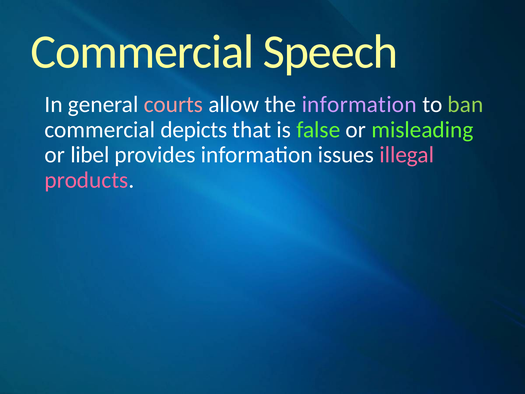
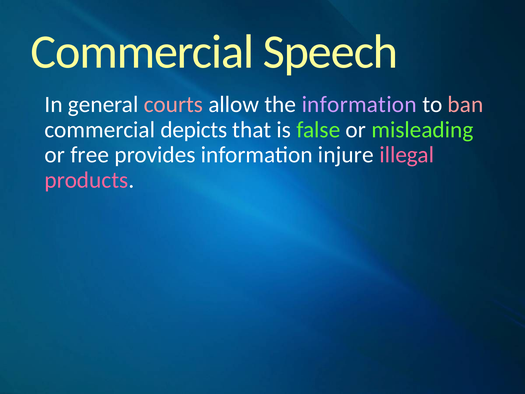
ban colour: light green -> pink
libel: libel -> free
issues: issues -> injure
